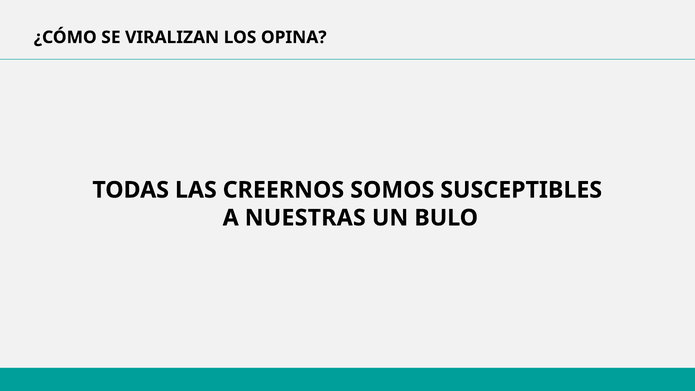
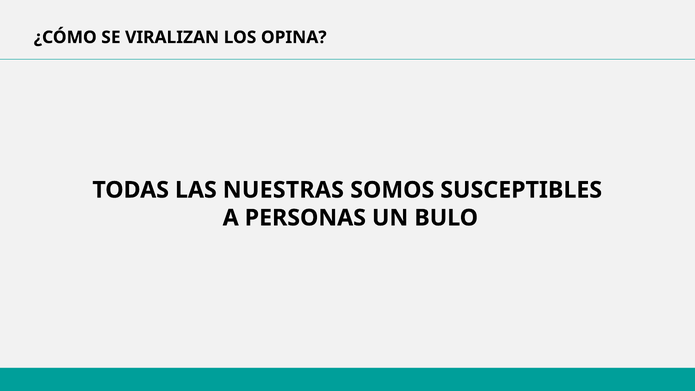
CREERNOS: CREERNOS -> NUESTRAS
NUESTRAS: NUESTRAS -> PERSONAS
